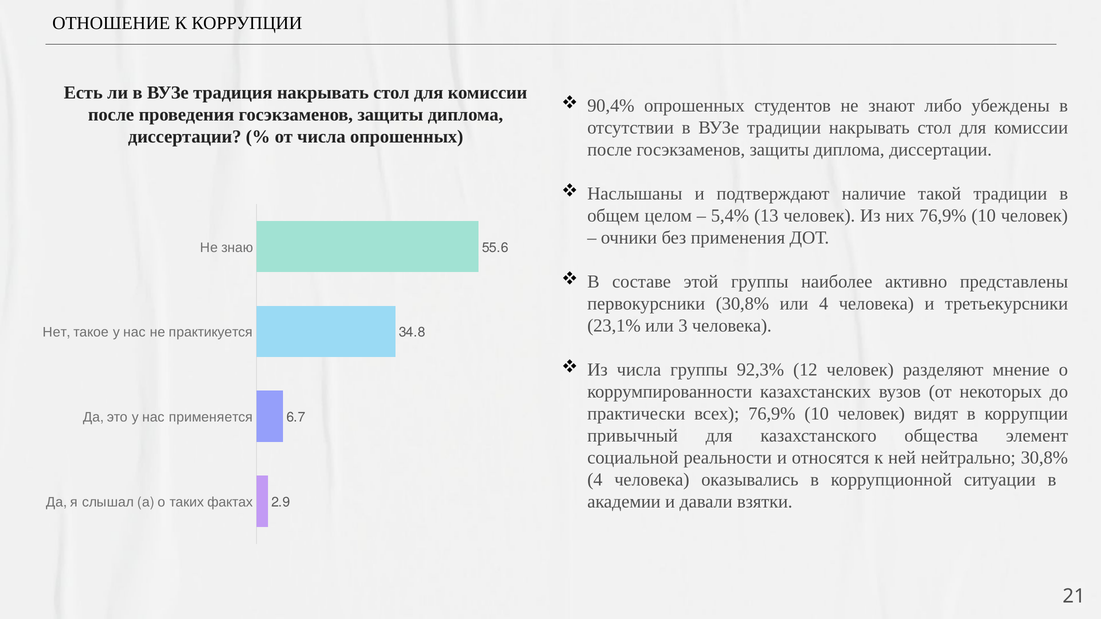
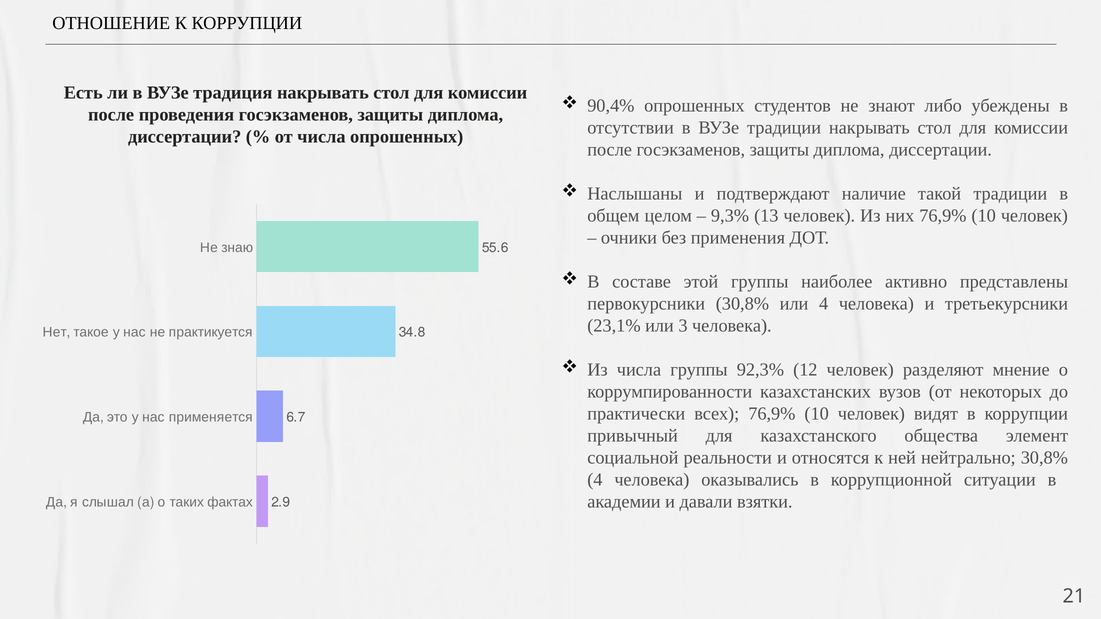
5,4%: 5,4% -> 9,3%
